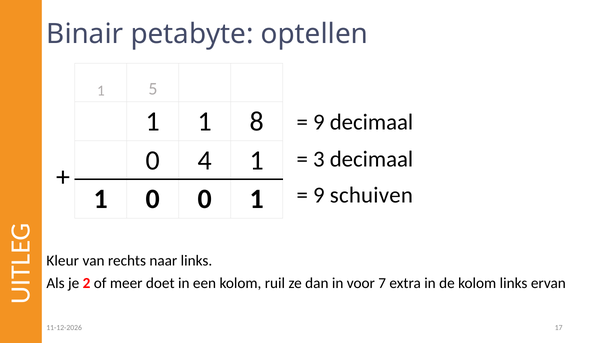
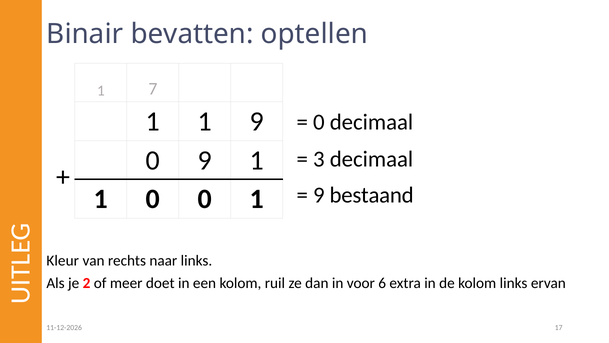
petabyte: petabyte -> bevatten
5: 5 -> 7
1 8: 8 -> 9
9 at (319, 122): 9 -> 0
0 4: 4 -> 9
schuiven: schuiven -> bestaand
7: 7 -> 6
